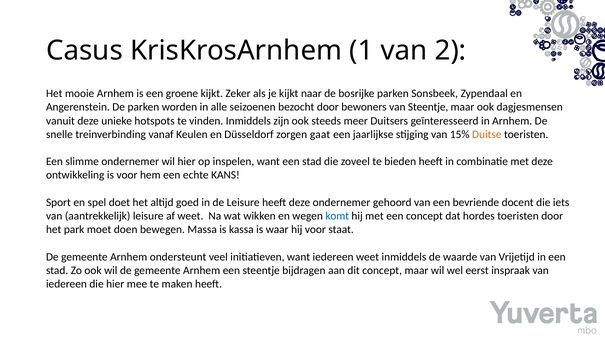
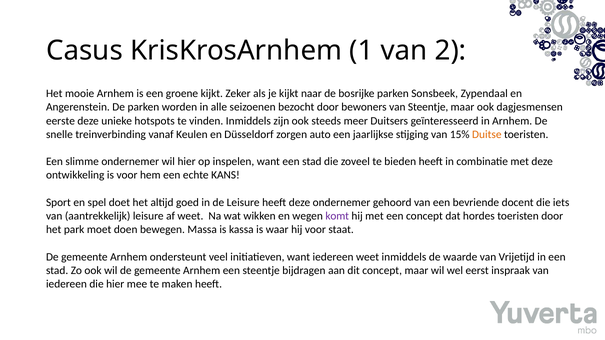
vanuit: vanuit -> eerste
gaat: gaat -> auto
komt colour: blue -> purple
